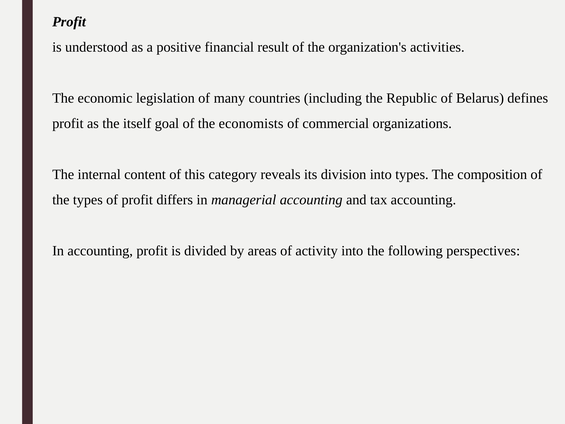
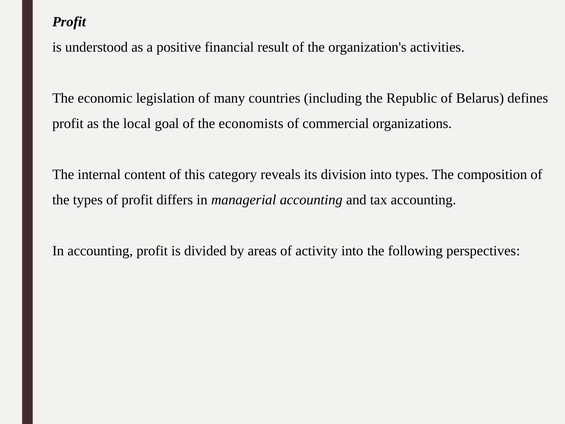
itself: itself -> local
